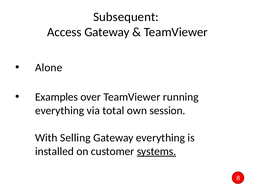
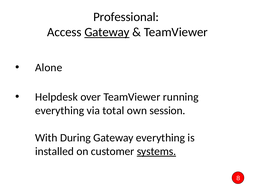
Subsequent: Subsequent -> Professional
Gateway at (107, 32) underline: none -> present
Examples: Examples -> Helpdesk
Selling: Selling -> During
